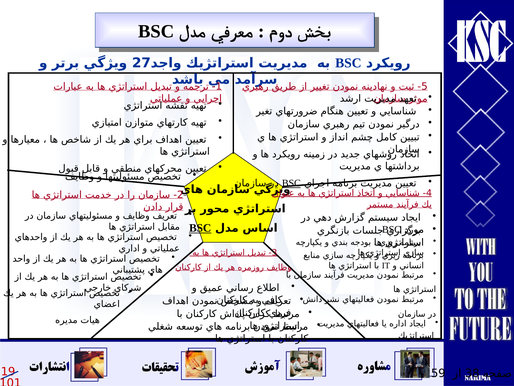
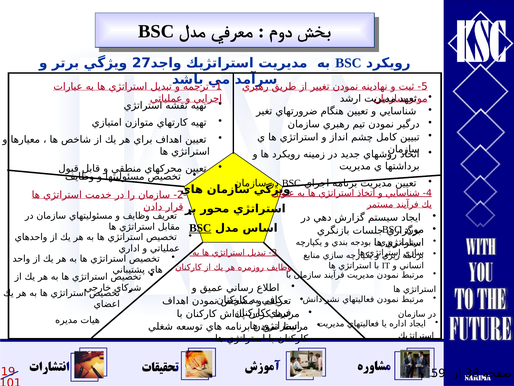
BSC at (291, 183) underline: present -> none
